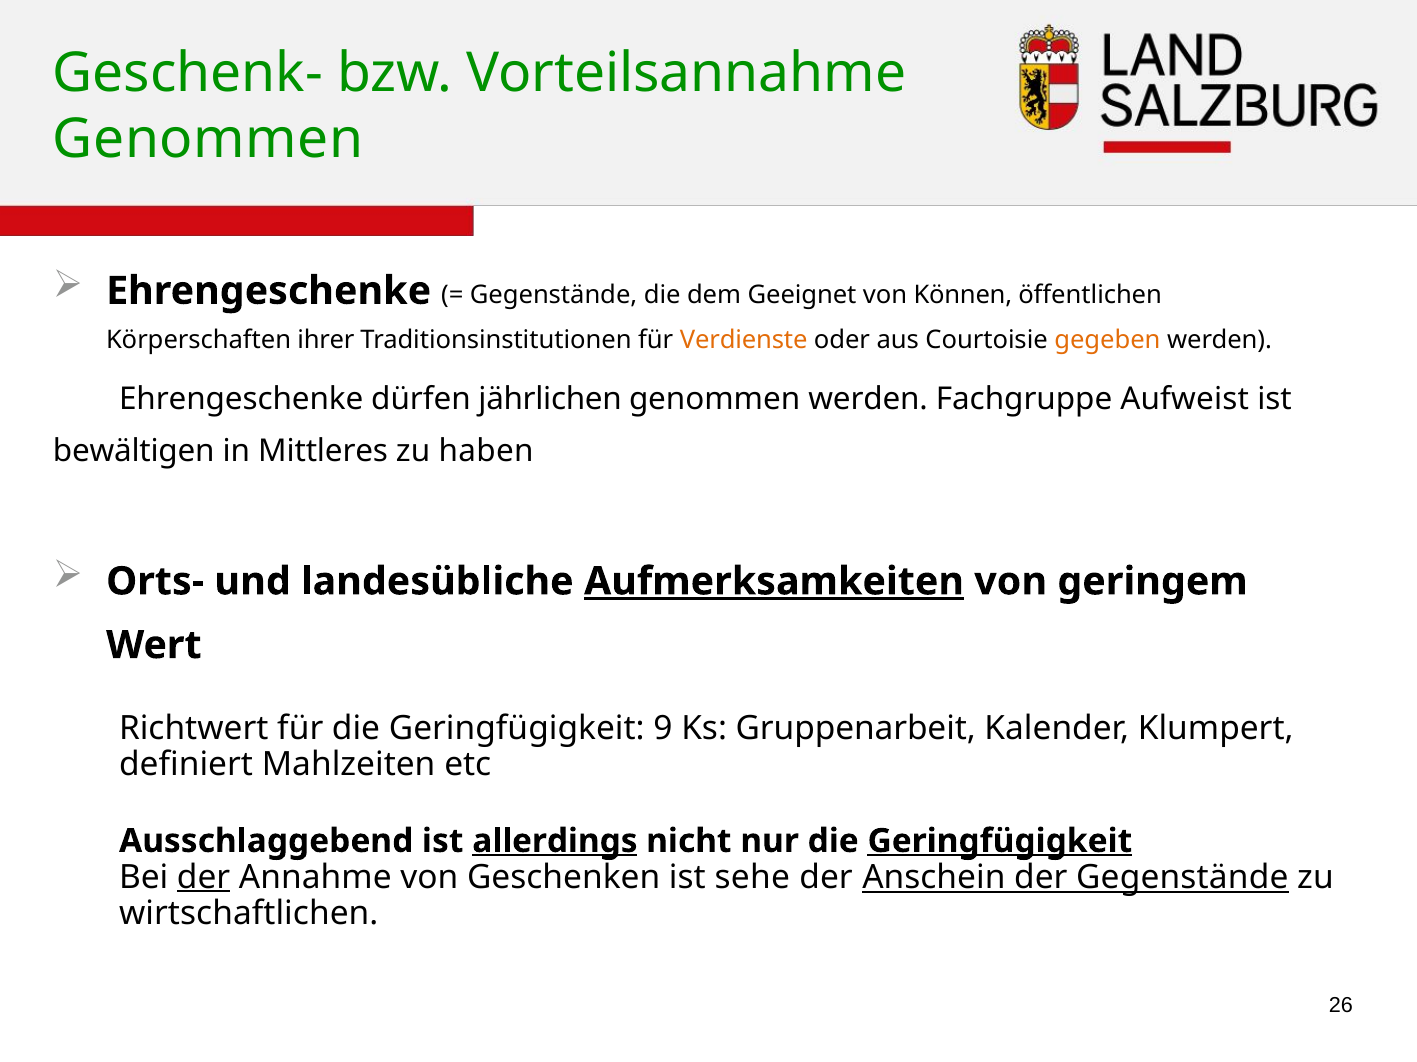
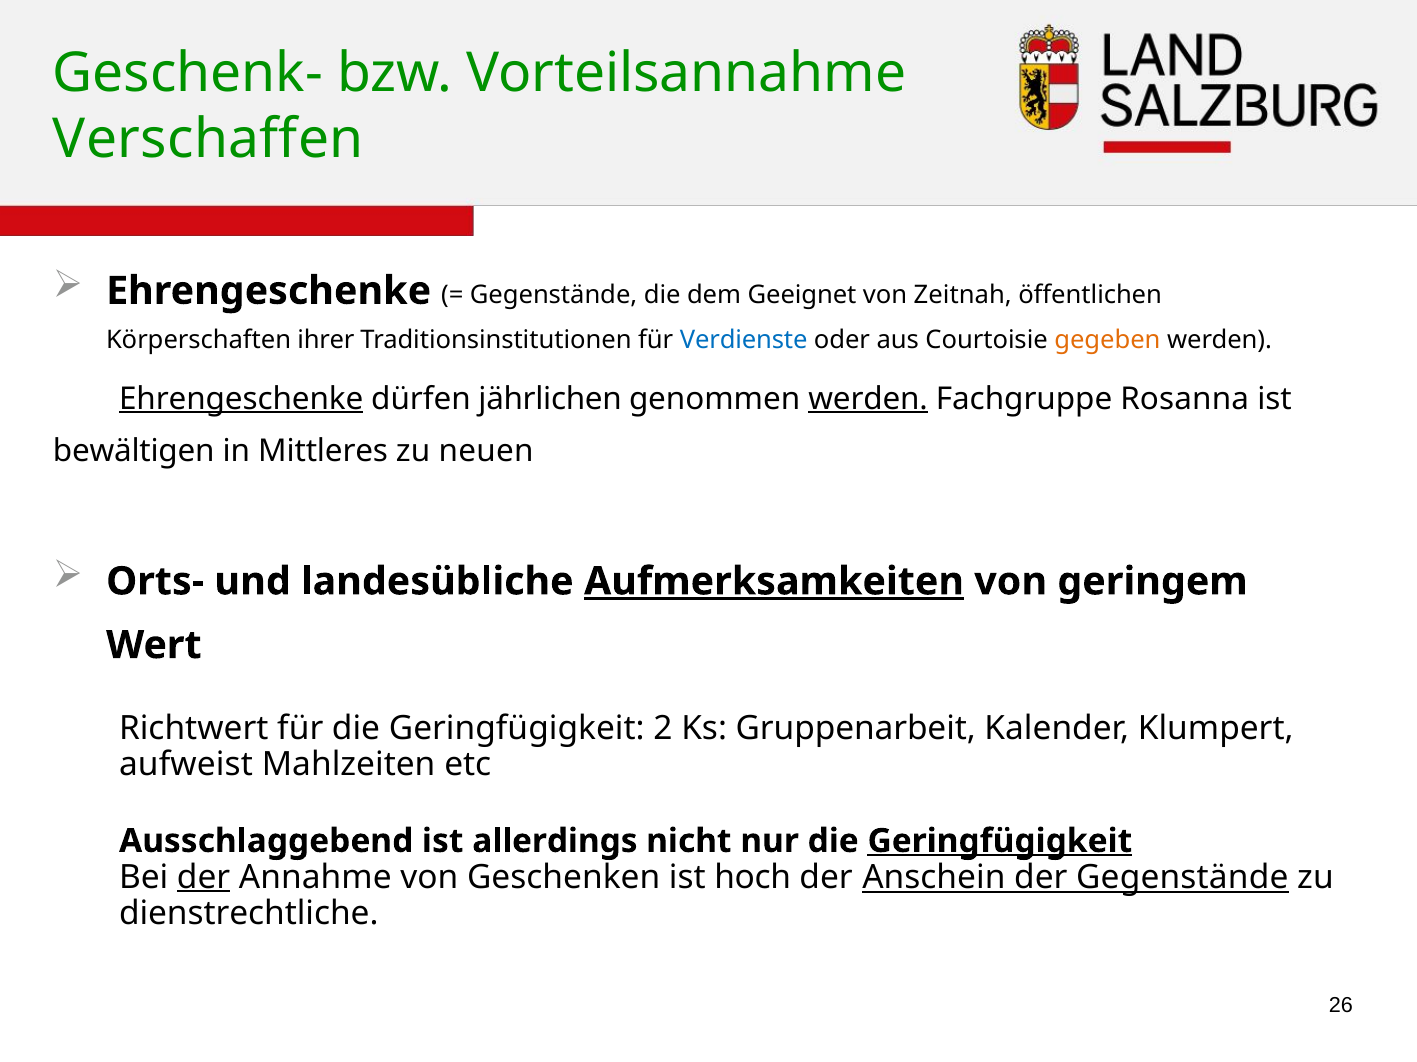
Genommen at (208, 139): Genommen -> Verschaffen
Können: Können -> Zeitnah
Verdienste colour: orange -> blue
Ehrengeschenke at (241, 399) underline: none -> present
werden at (868, 399) underline: none -> present
Aufweist: Aufweist -> Rosanna
haben: haben -> neuen
9: 9 -> 2
definiert: definiert -> aufweist
allerdings underline: present -> none
sehe: sehe -> hoch
wirtschaftlichen: wirtschaftlichen -> dienstrechtliche
